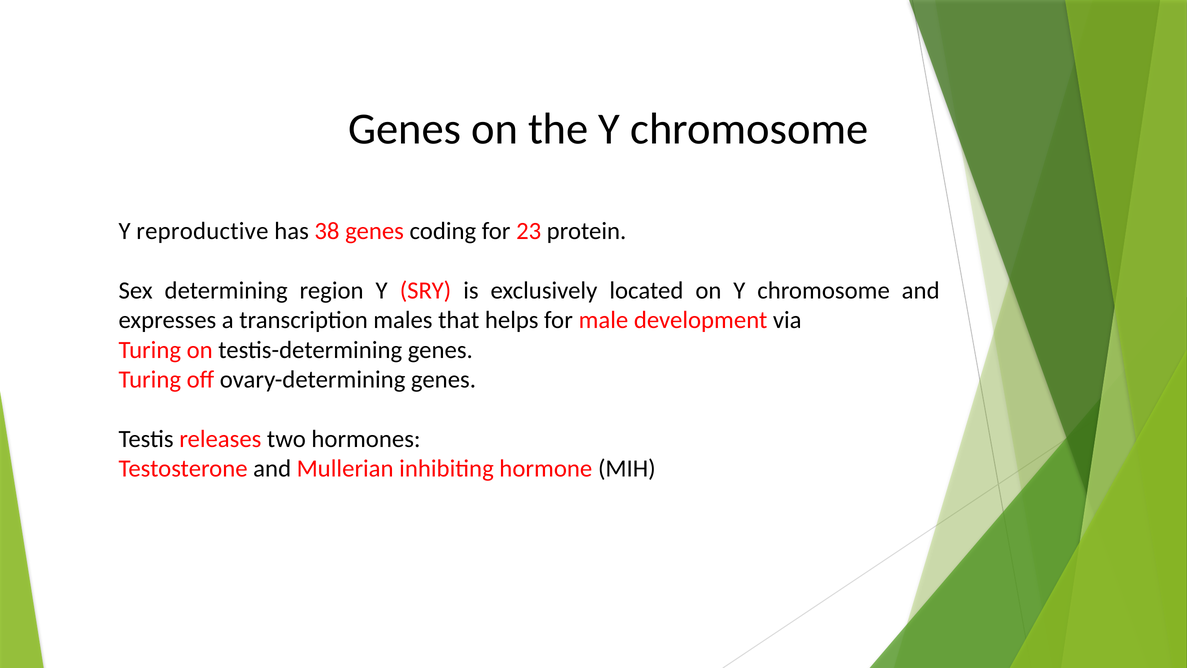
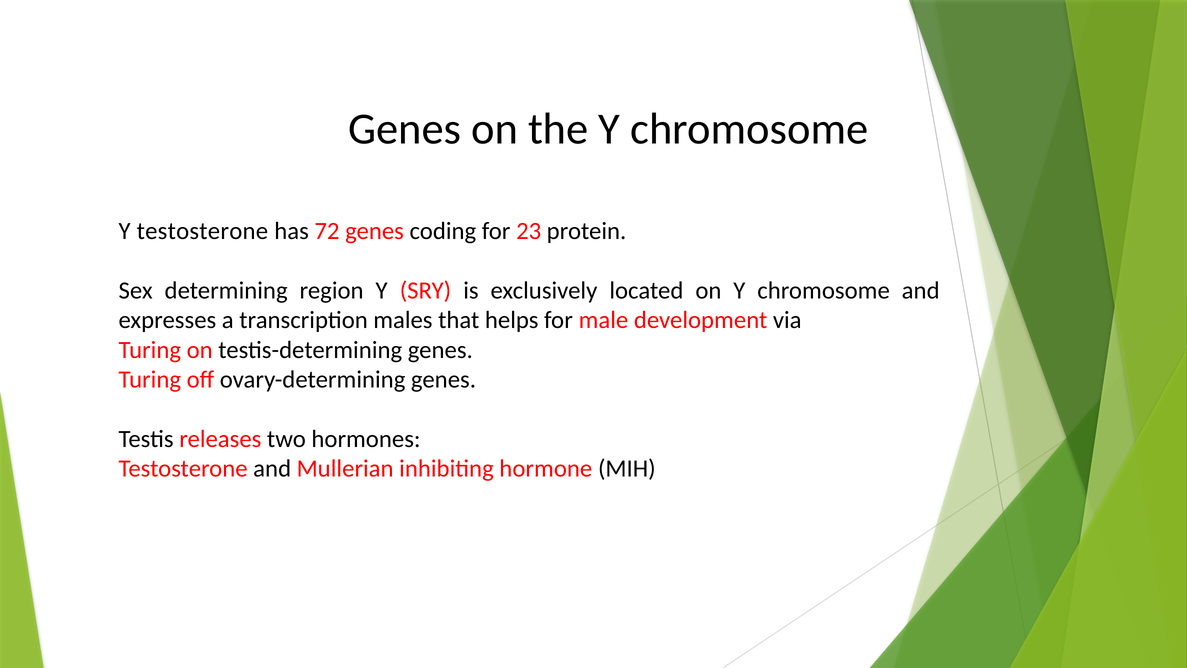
Y reproductive: reproductive -> testosterone
38: 38 -> 72
